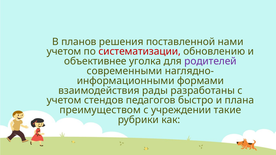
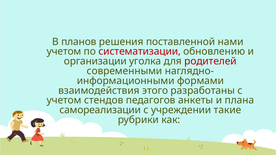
объективнее: объективнее -> организации
родителей colour: purple -> red
рады: рады -> этого
быстро: быстро -> анкеты
преимуществом: преимуществом -> самореализации
